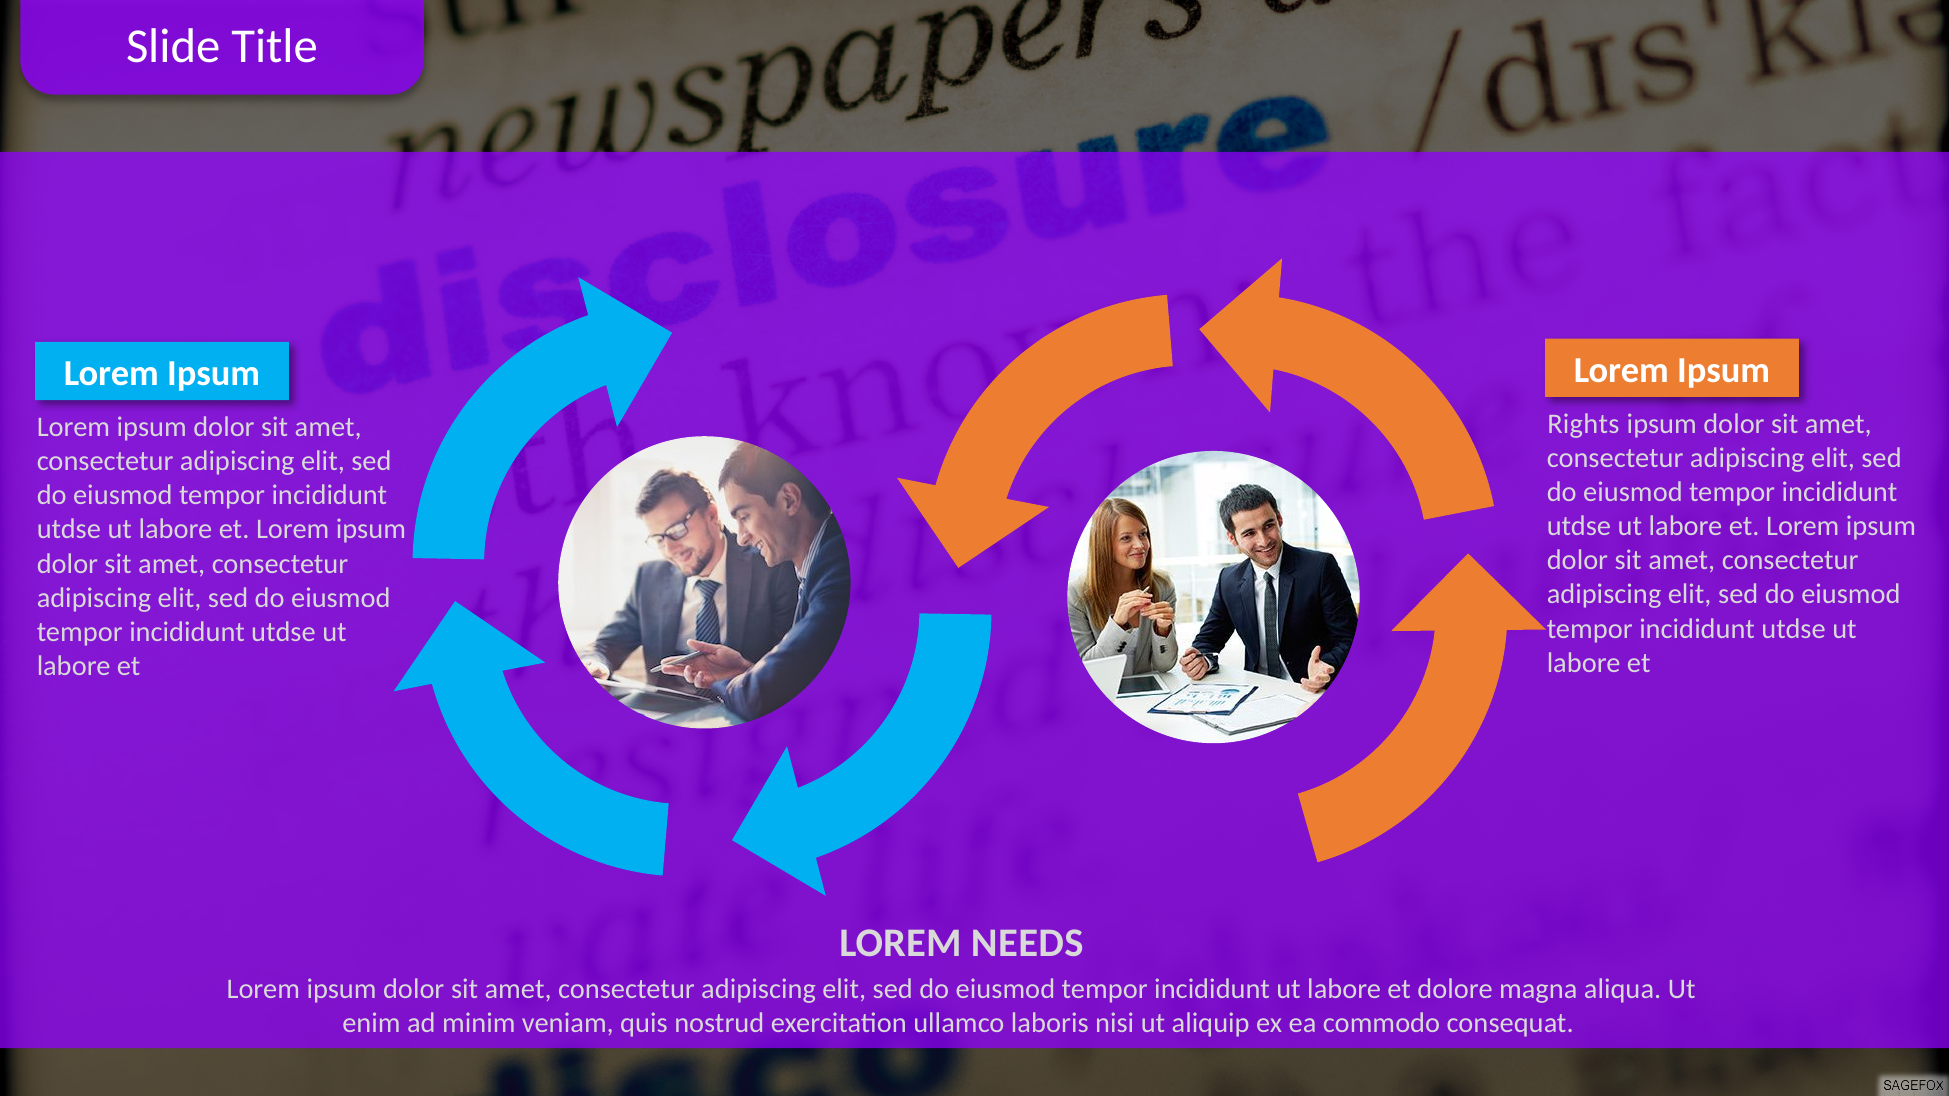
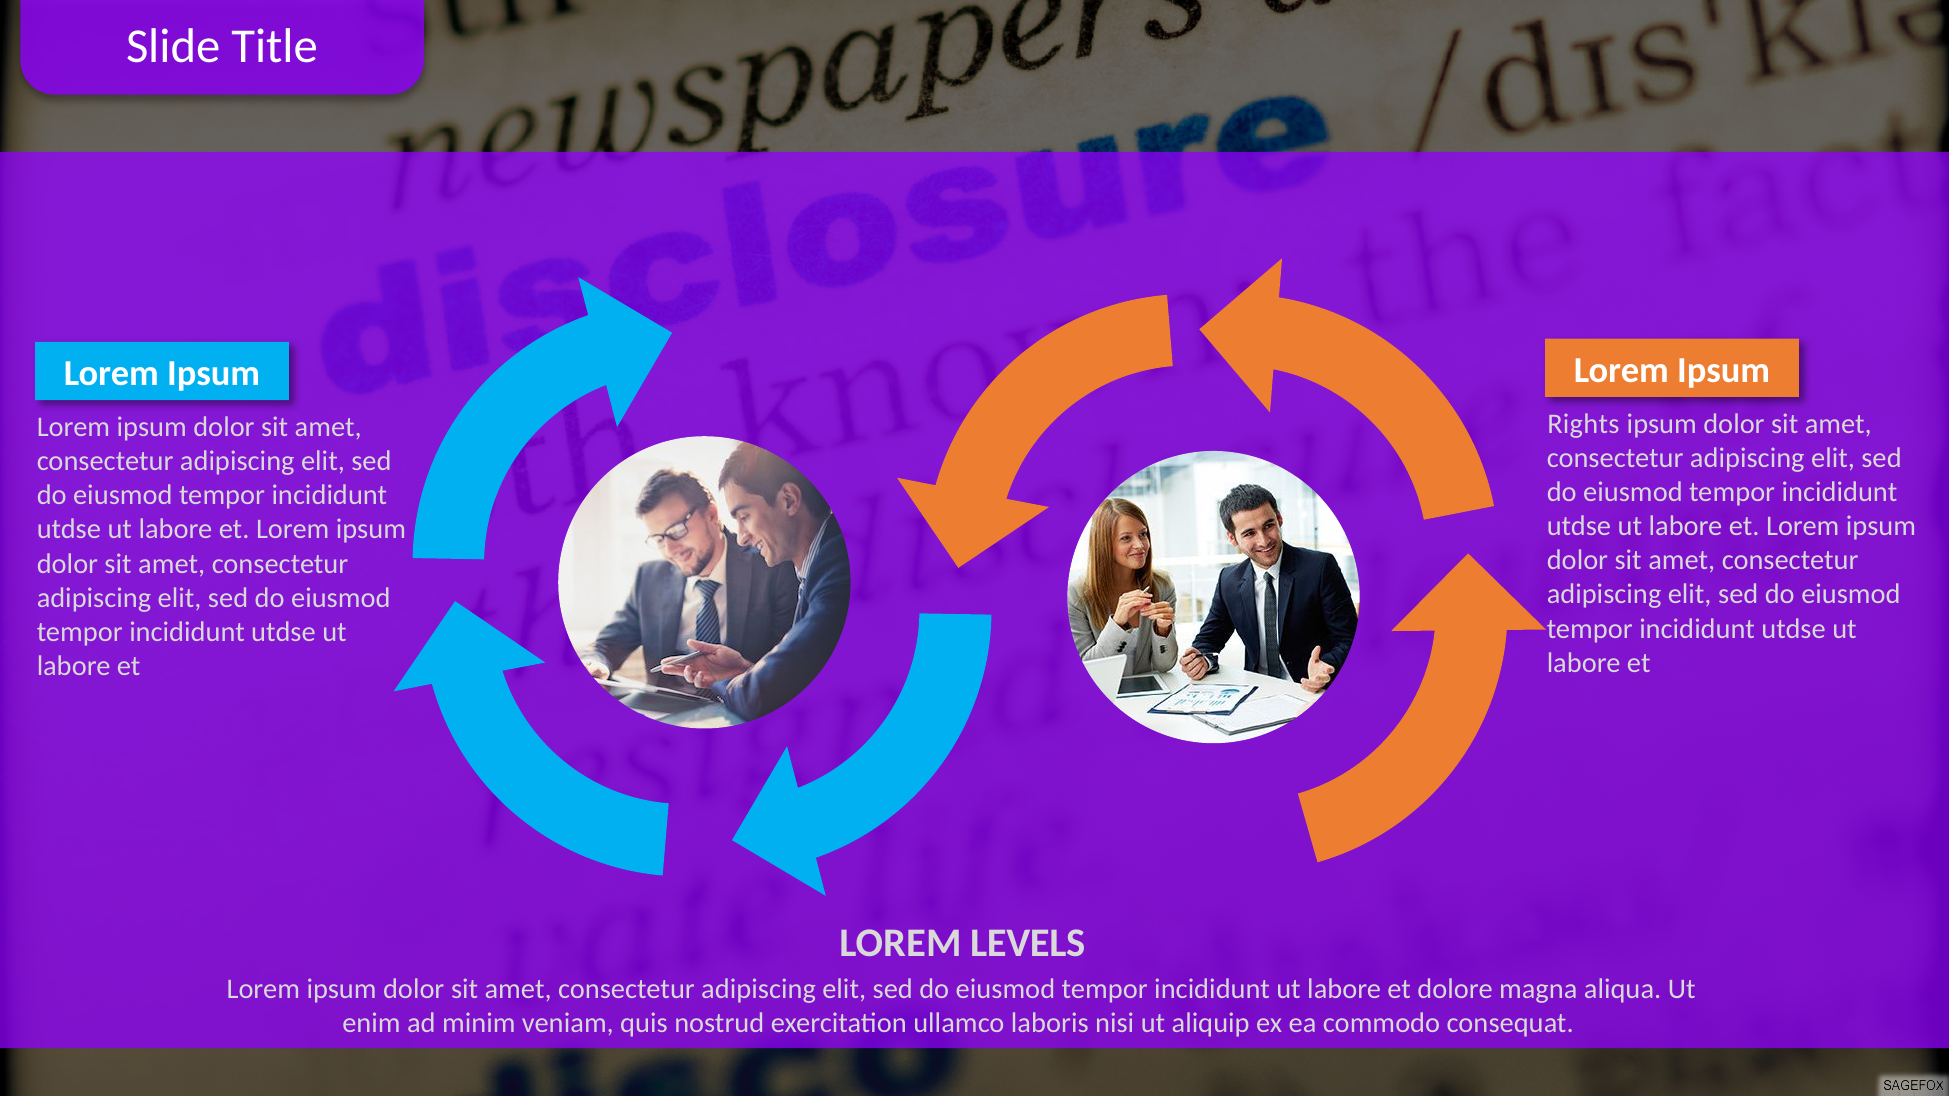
NEEDS: NEEDS -> LEVELS
